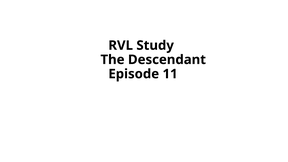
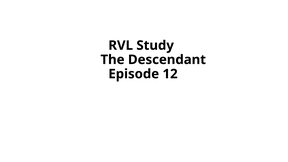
11: 11 -> 12
